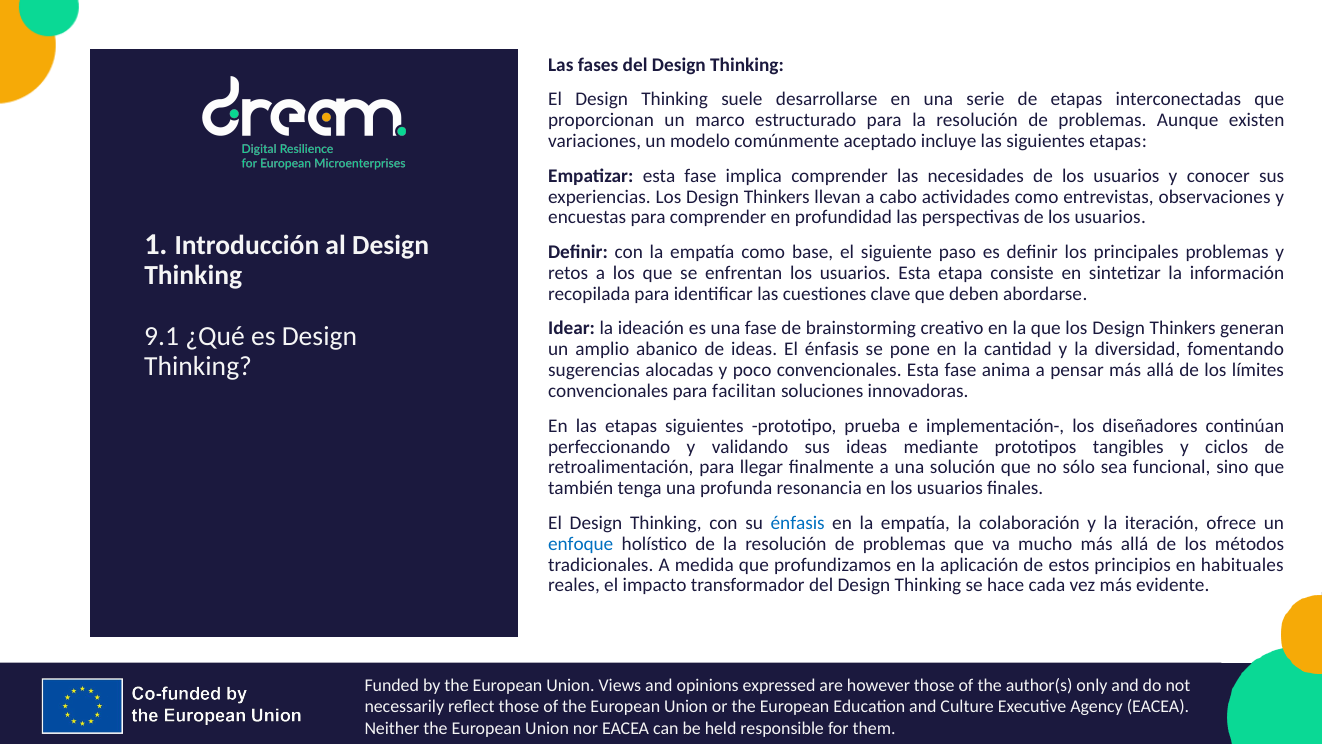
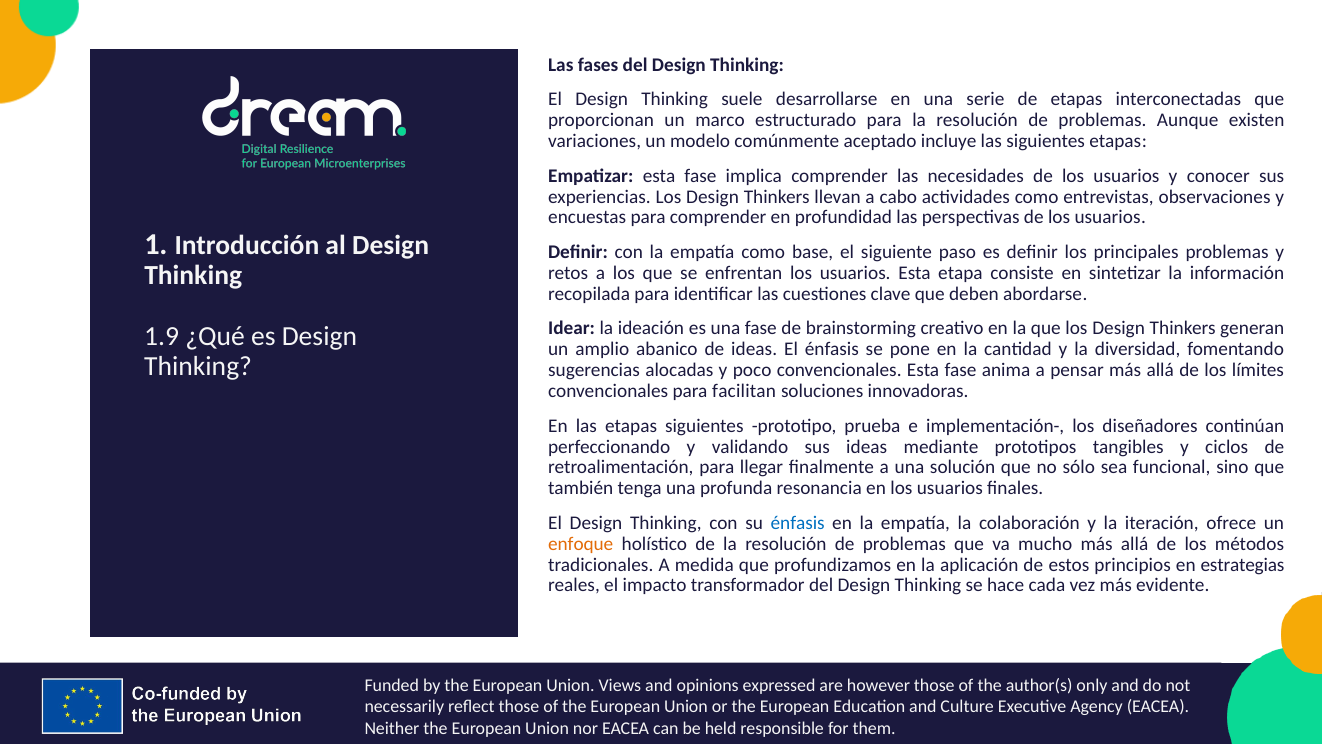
9.1: 9.1 -> 1.9
enfoque colour: blue -> orange
habituales: habituales -> estrategias
